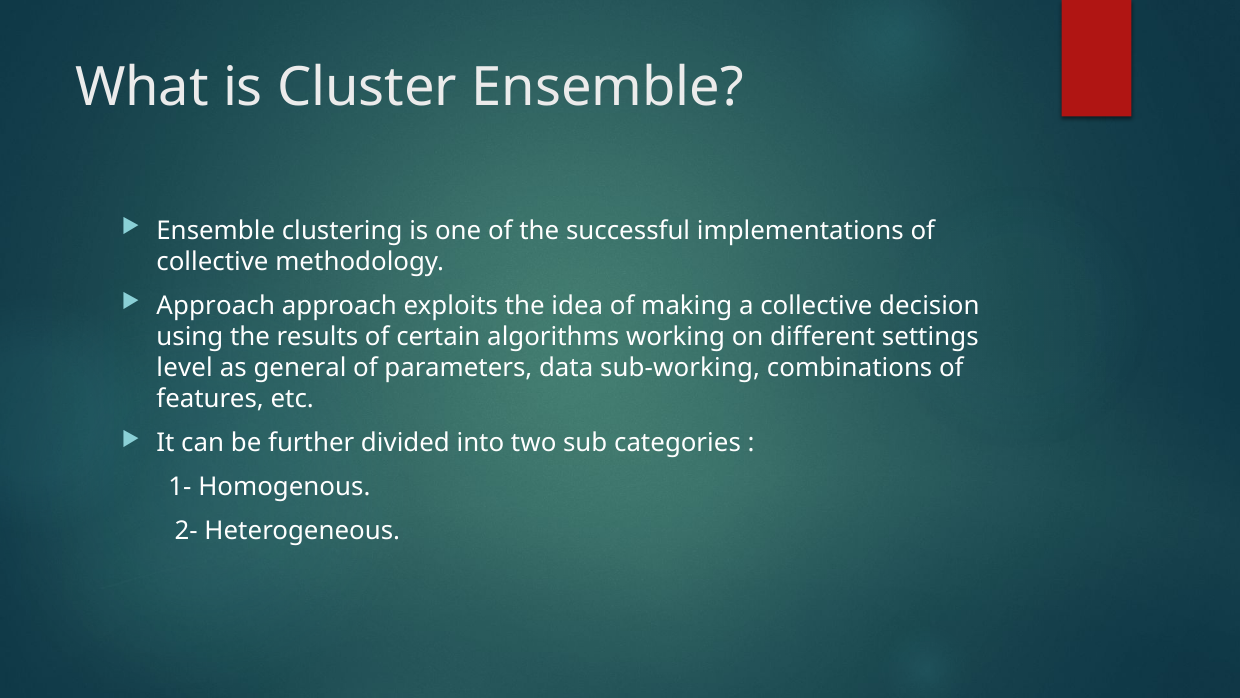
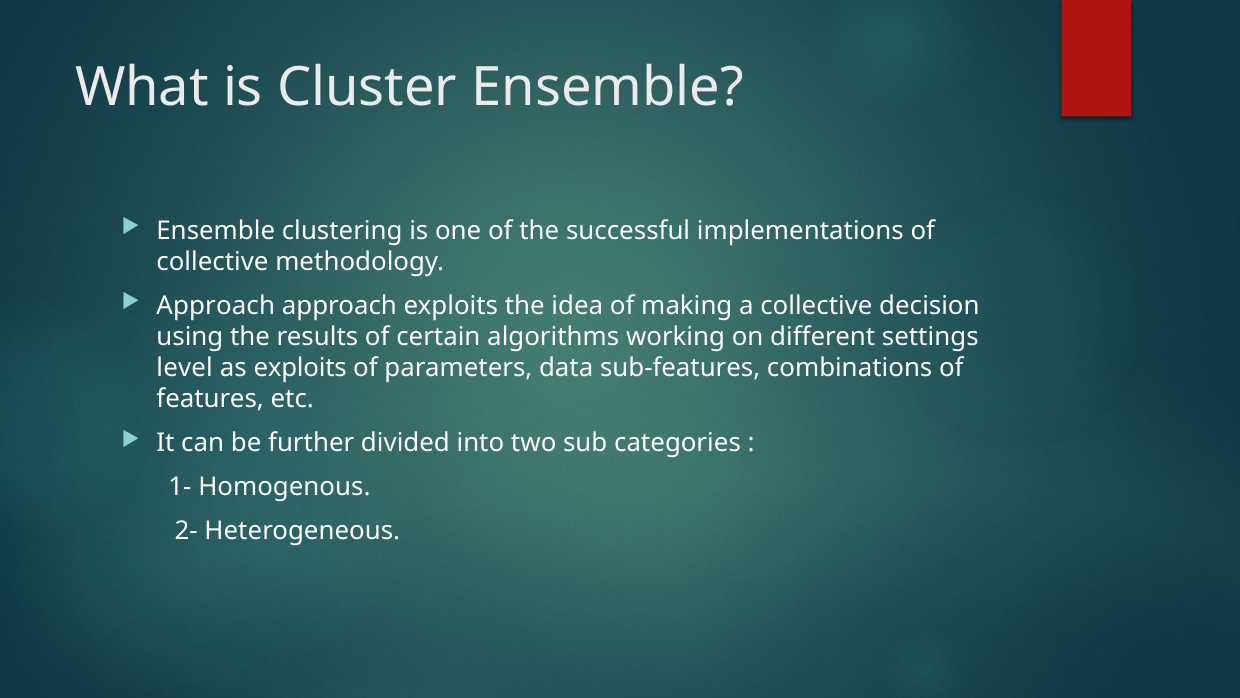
as general: general -> exploits
sub-working: sub-working -> sub-features
